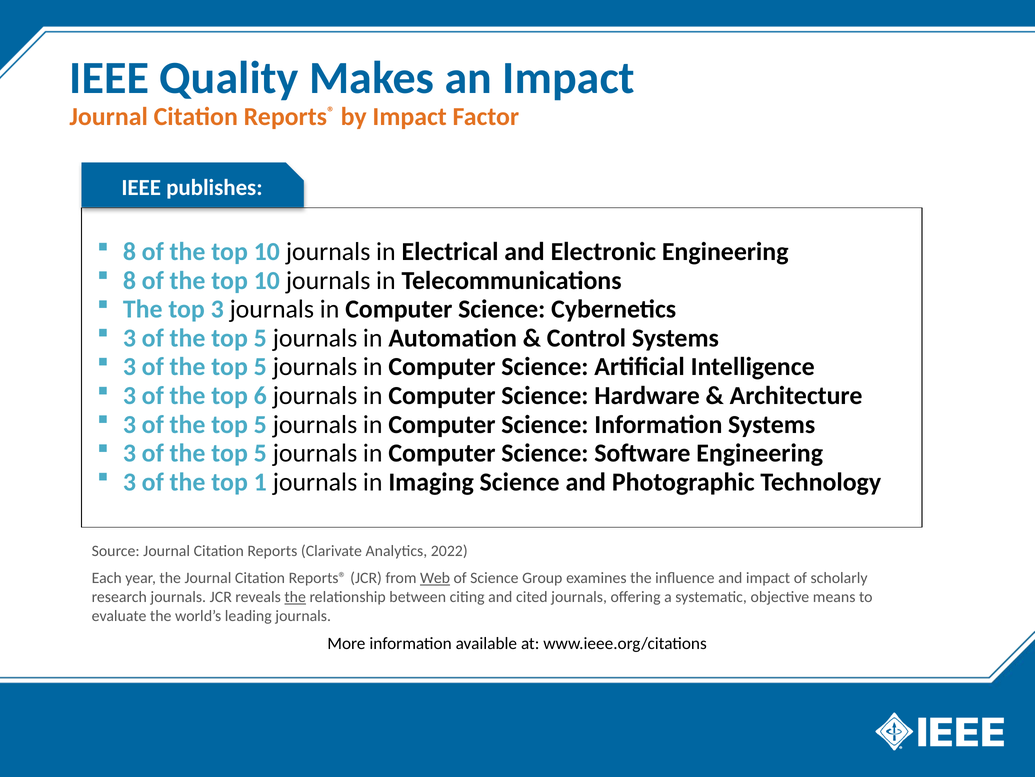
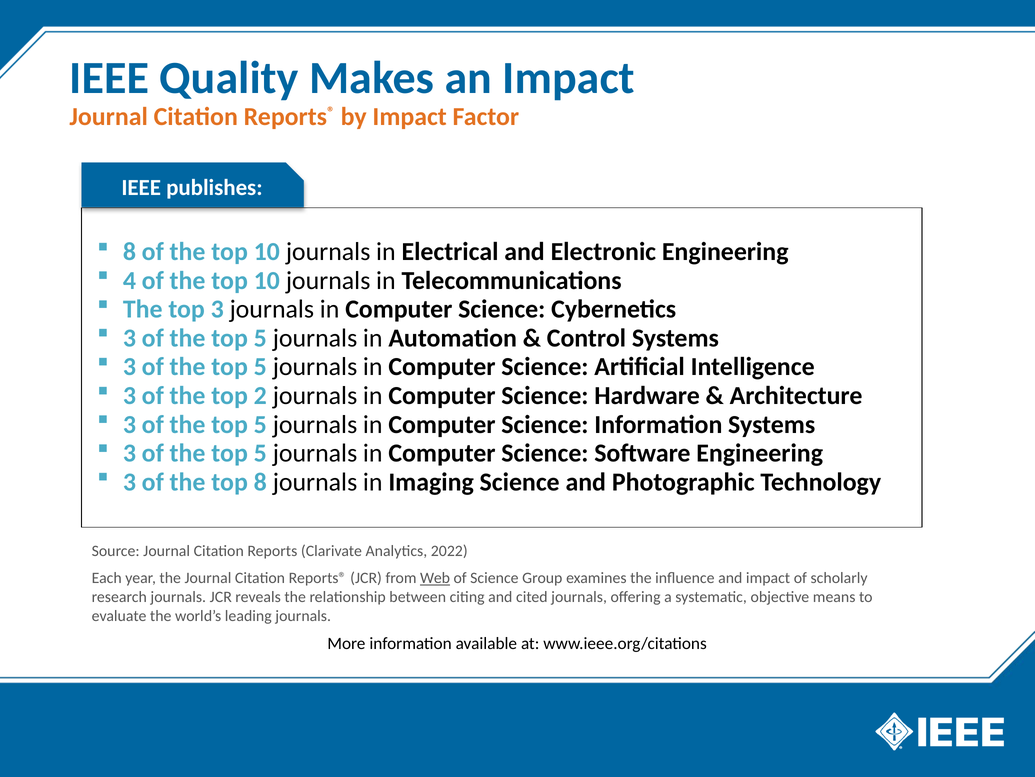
8 at (129, 280): 8 -> 4
6: 6 -> 2
top 1: 1 -> 8
the at (295, 597) underline: present -> none
